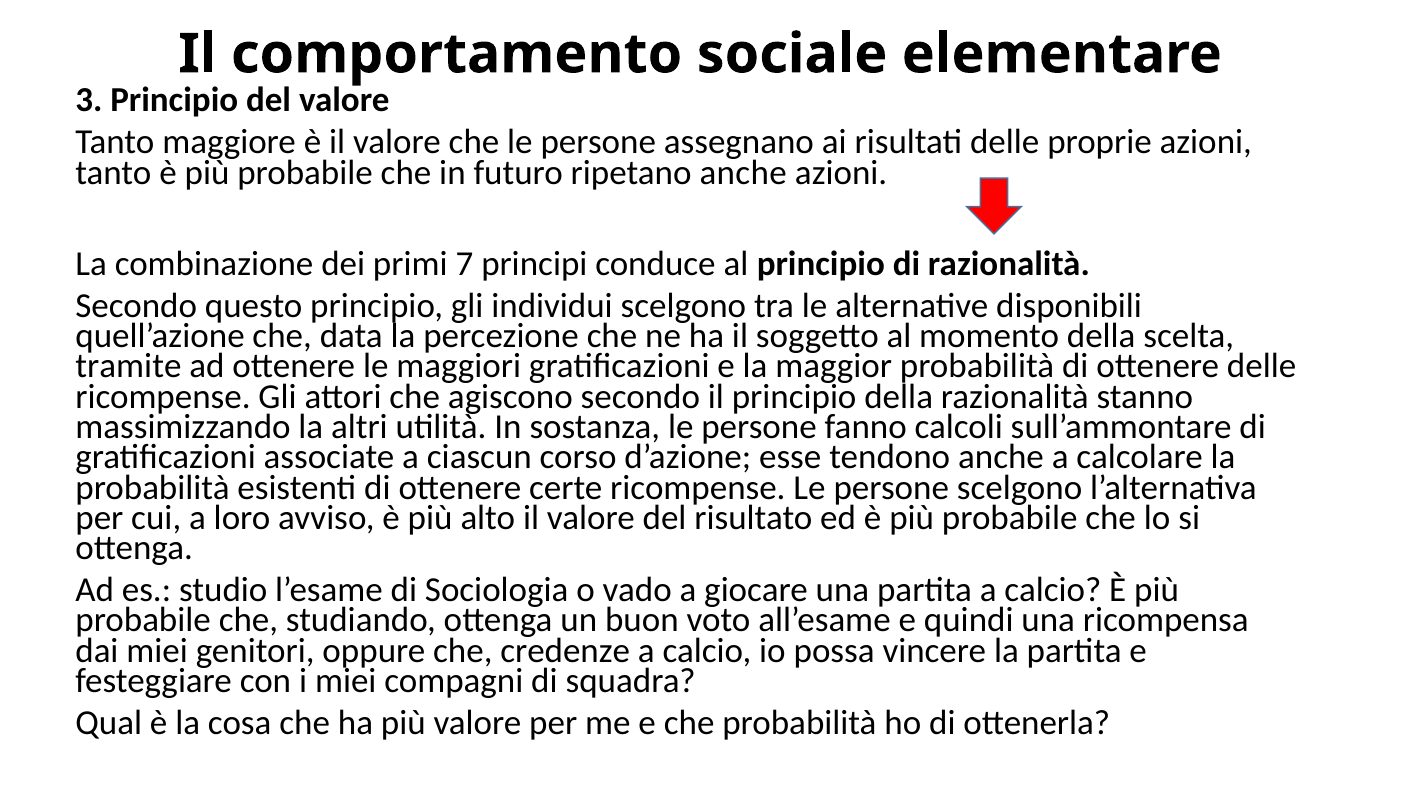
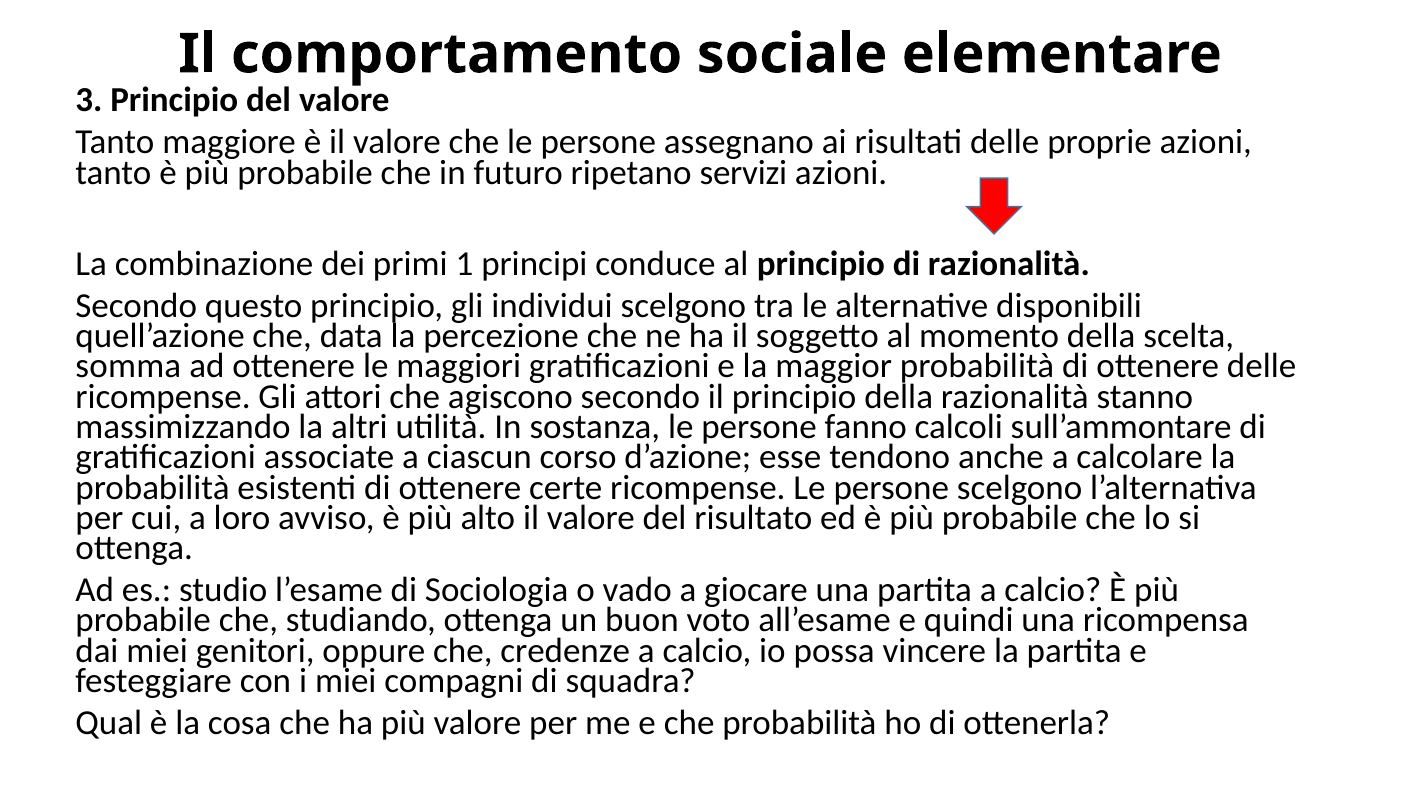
ripetano anche: anche -> servizi
7: 7 -> 1
tramite: tramite -> somma
